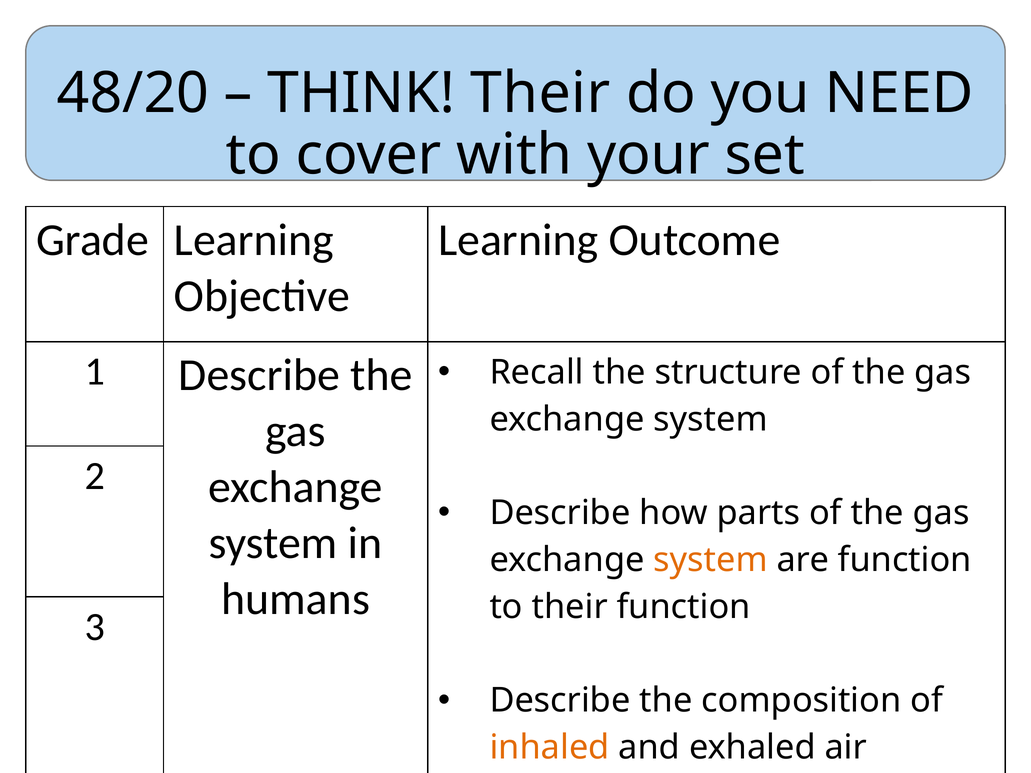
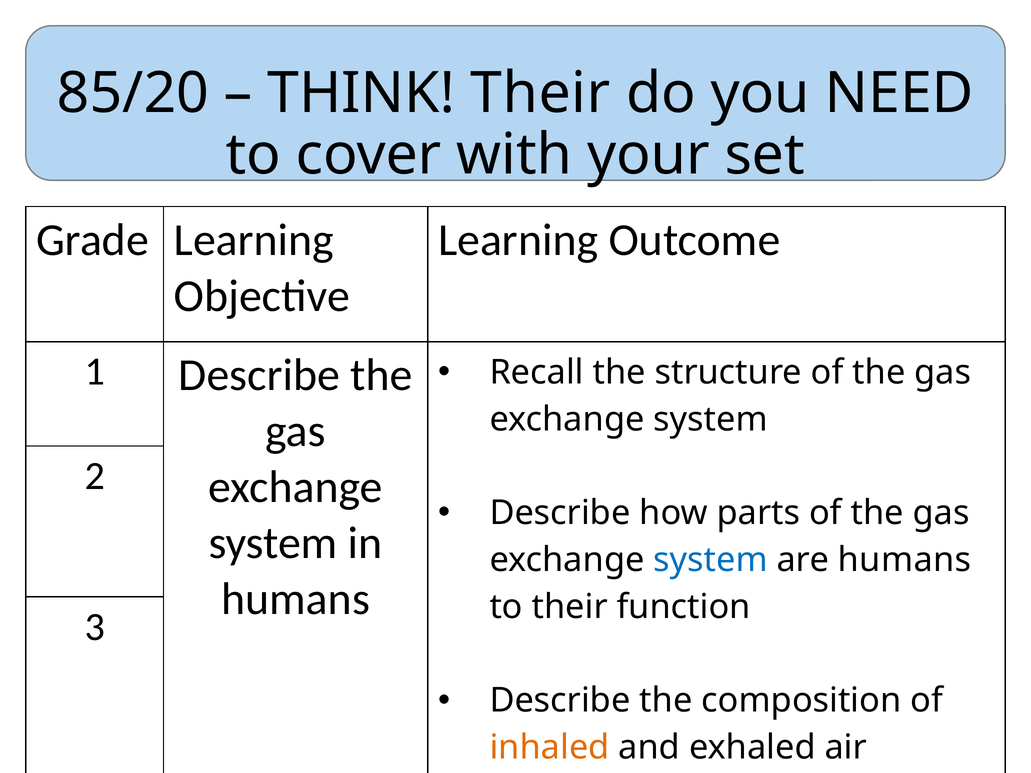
48/20: 48/20 -> 85/20
system at (711, 560) colour: orange -> blue
are function: function -> humans
